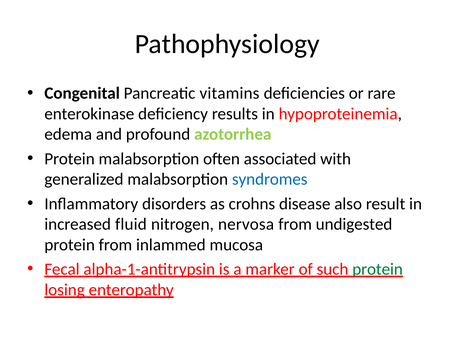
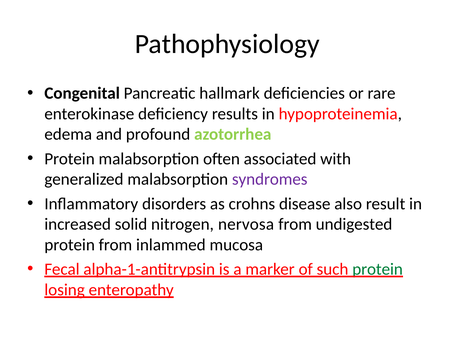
vitamins: vitamins -> hallmark
syndromes colour: blue -> purple
fluid: fluid -> solid
